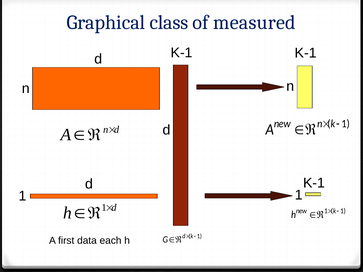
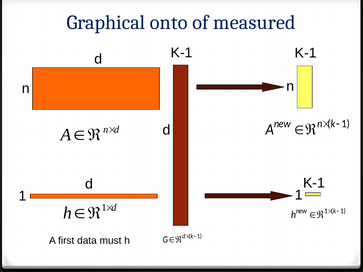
class: class -> onto
each: each -> must
